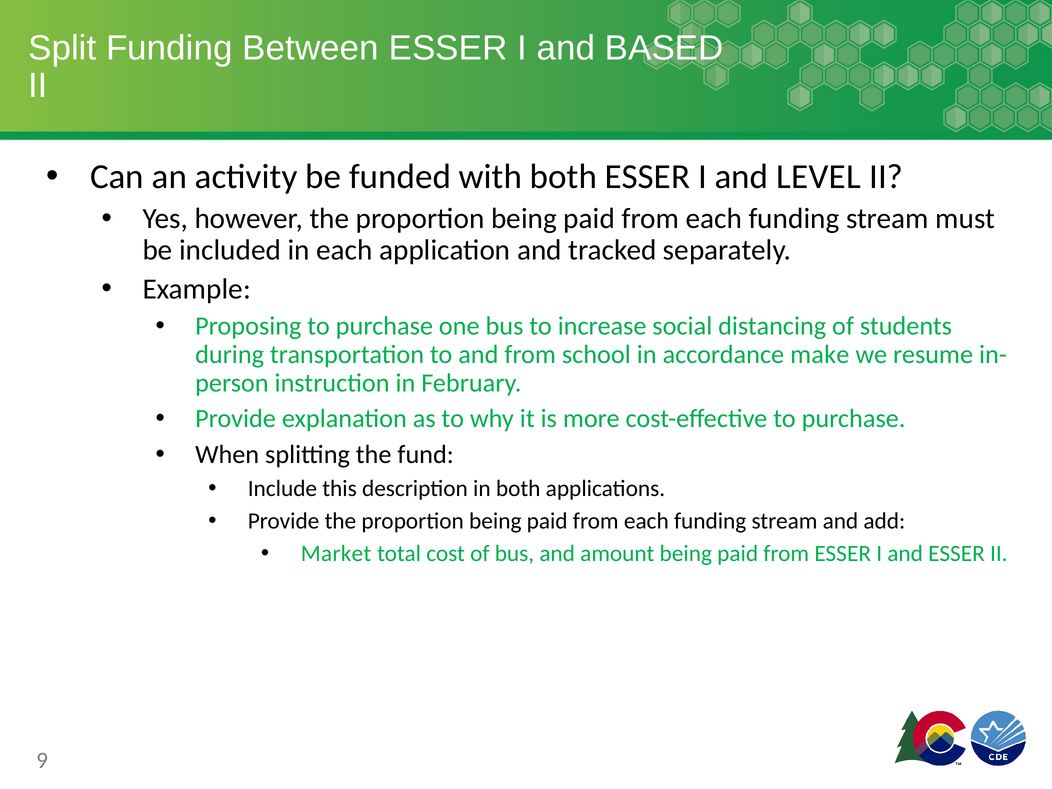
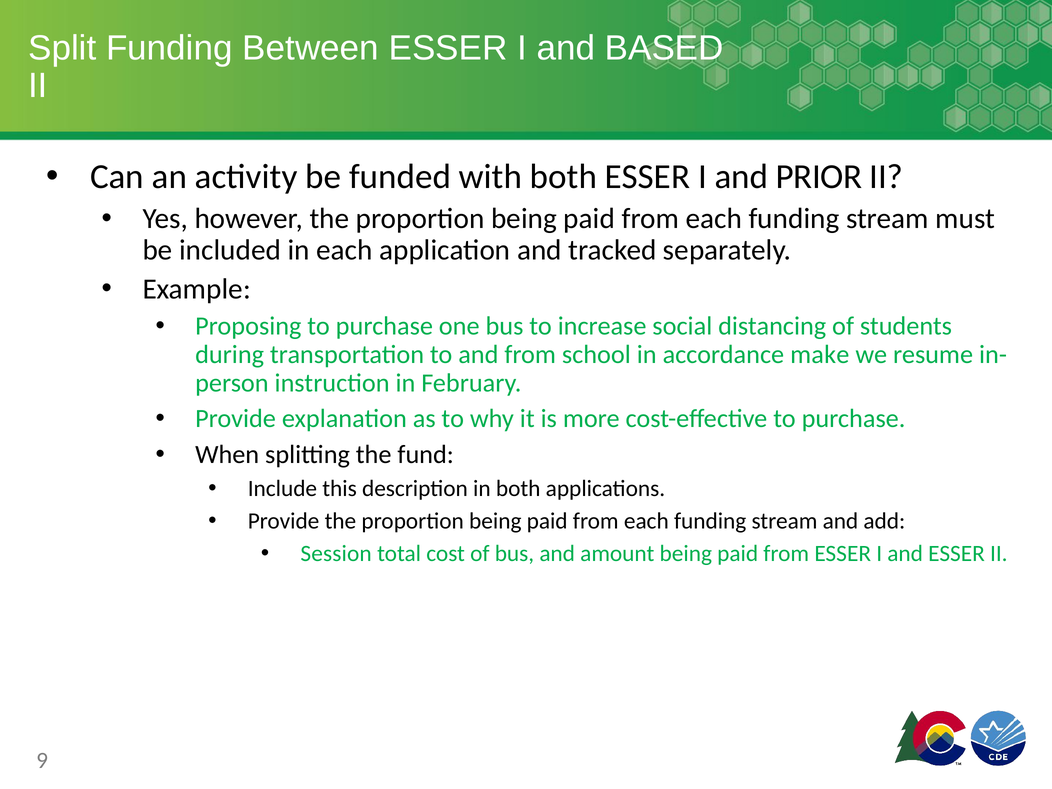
LEVEL: LEVEL -> PRIOR
Market: Market -> Session
